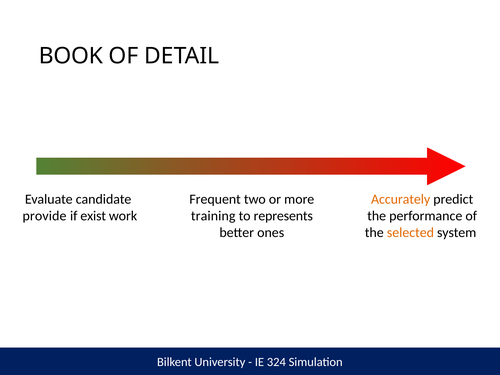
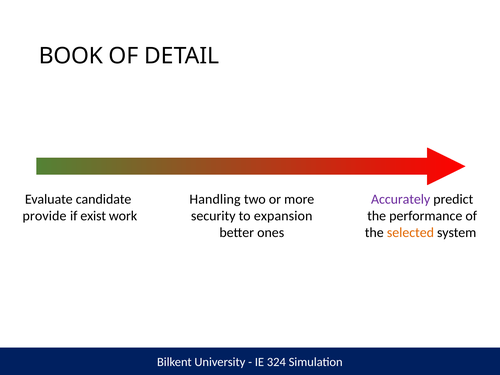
Frequent: Frequent -> Handling
Accurately colour: orange -> purple
training: training -> security
represents: represents -> expansion
